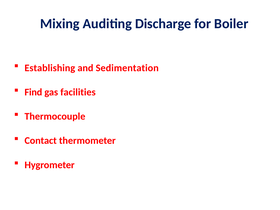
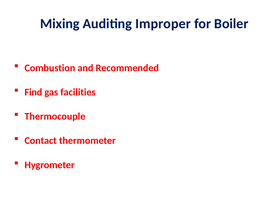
Discharge: Discharge -> Improper
Establishing: Establishing -> Combustion
Sedimentation: Sedimentation -> Recommended
